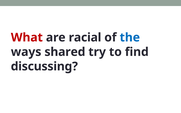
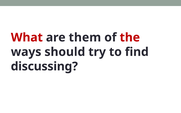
racial: racial -> them
the colour: blue -> red
shared: shared -> should
